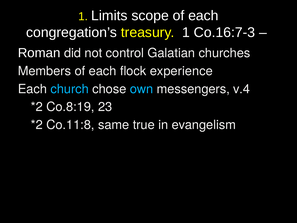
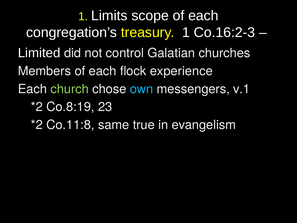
Co.16:7-3: Co.16:7-3 -> Co.16:2-3
Roman: Roman -> Limited
church colour: light blue -> light green
v.4: v.4 -> v.1
